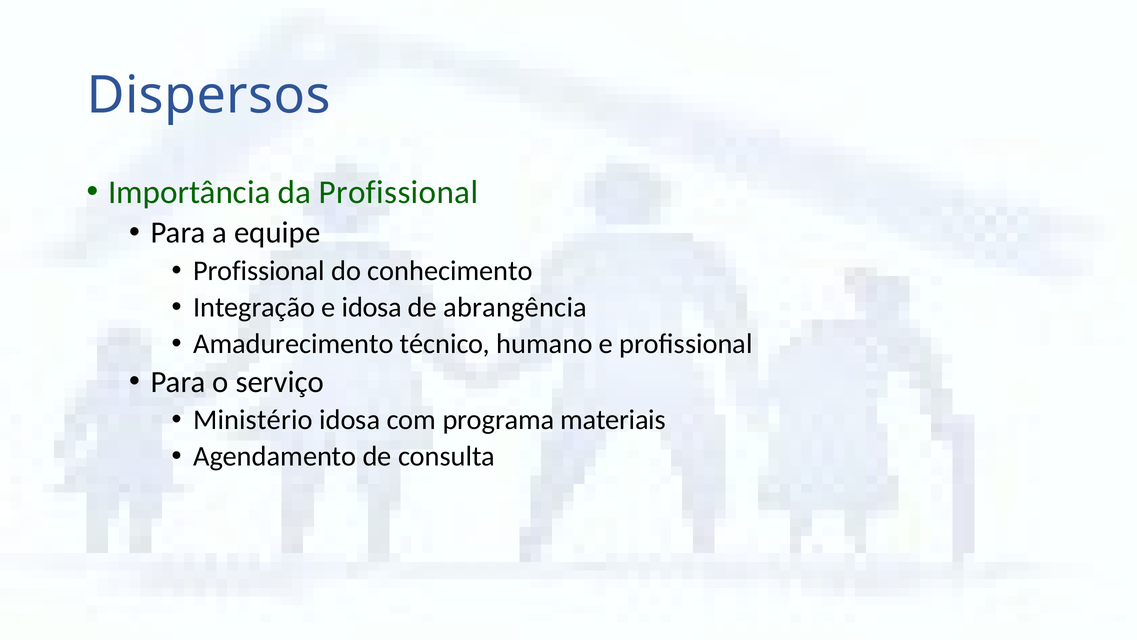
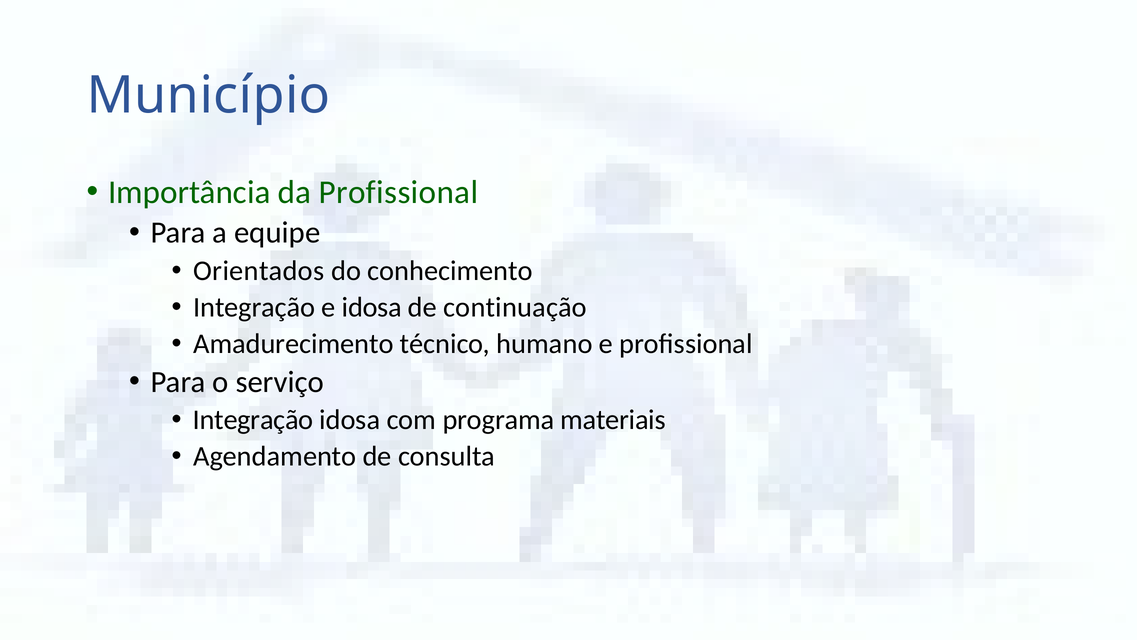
Dispersos: Dispersos -> Município
Profissional at (259, 271): Profissional -> Orientados
abrangência: abrangência -> continuação
Ministério at (253, 420): Ministério -> Integração
